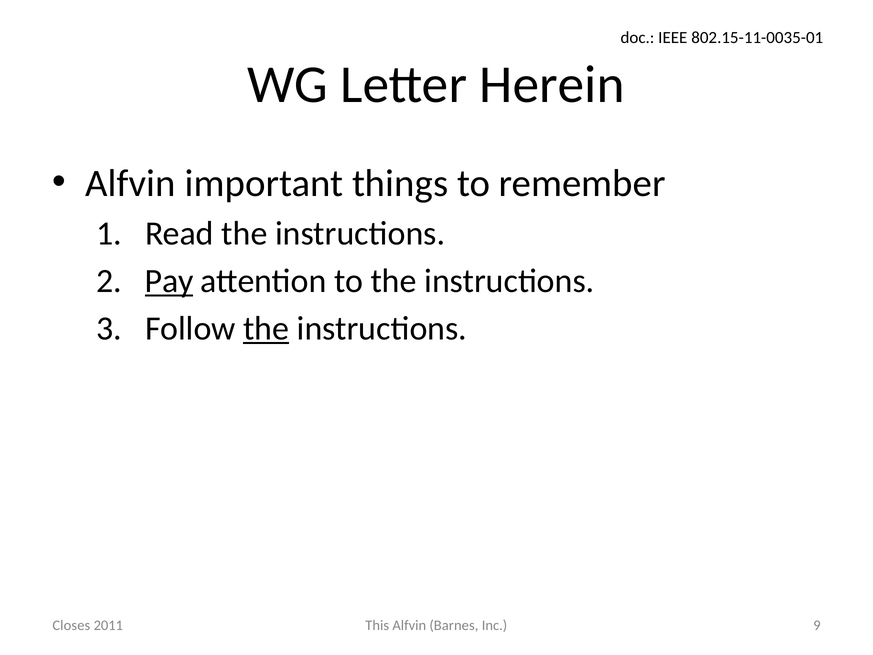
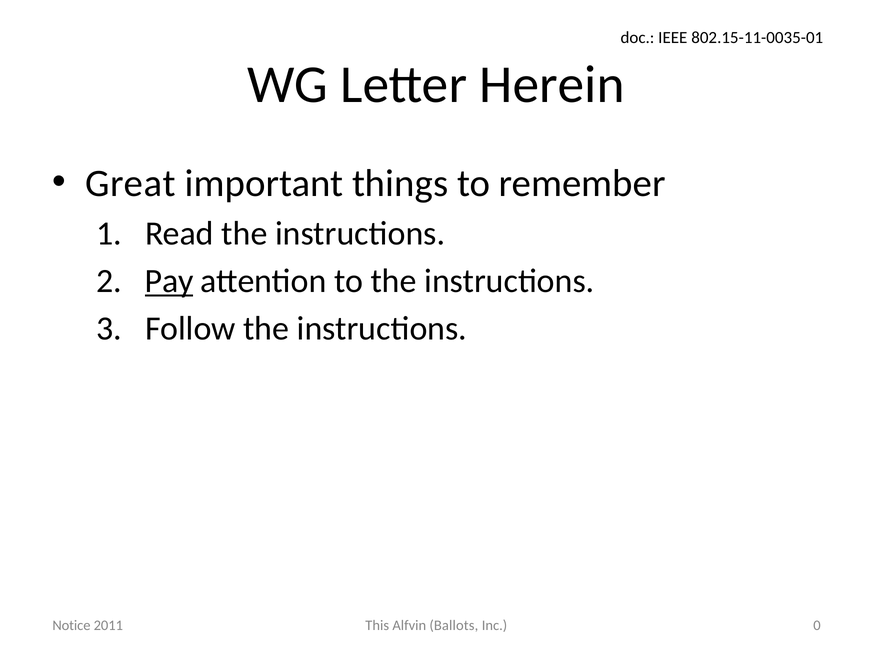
Alfvin at (130, 183): Alfvin -> Great
the at (266, 328) underline: present -> none
Closes: Closes -> Notice
Barnes: Barnes -> Ballots
9: 9 -> 0
